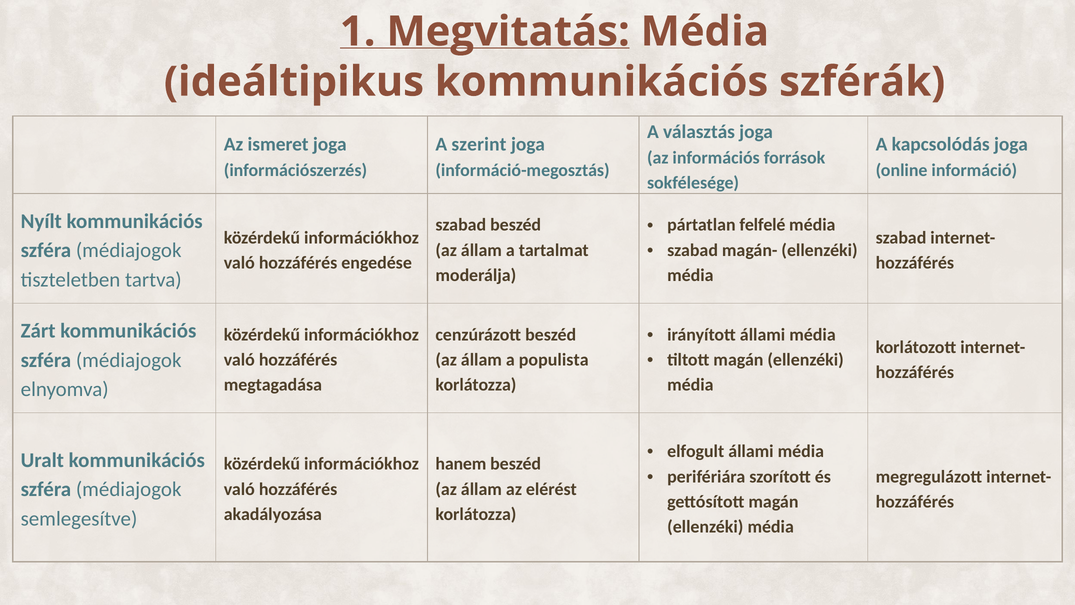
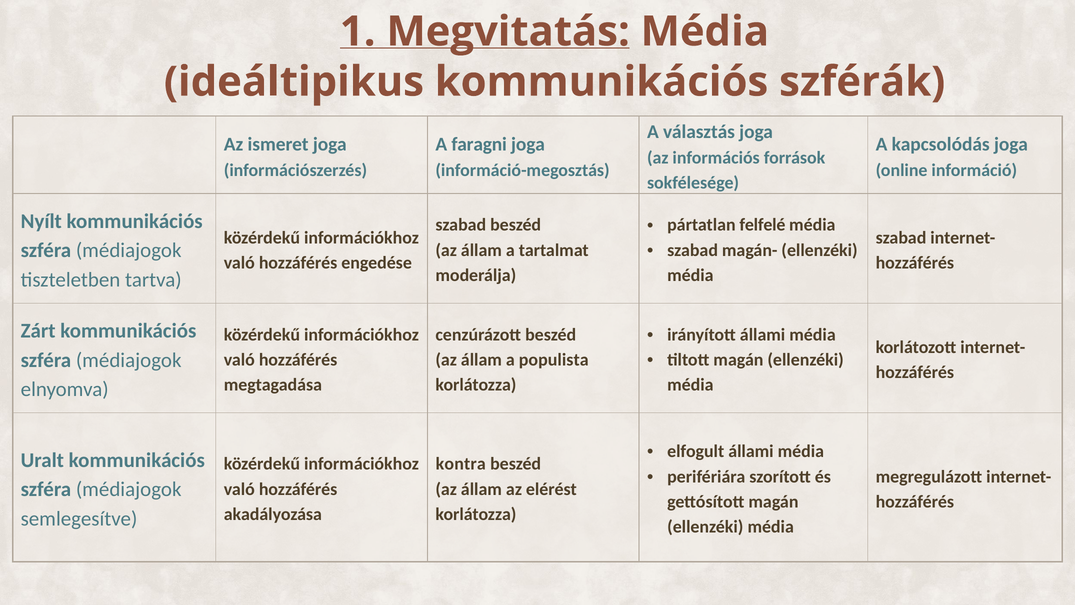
szerint: szerint -> faragni
hanem: hanem -> kontra
